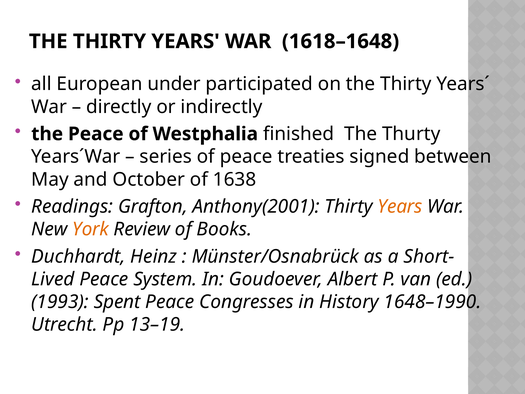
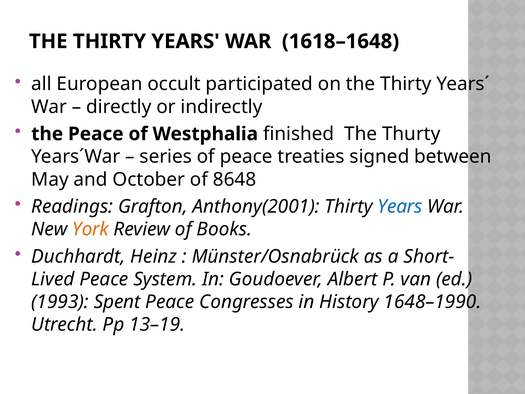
under: under -> occult
1638: 1638 -> 8648
Years at (400, 206) colour: orange -> blue
